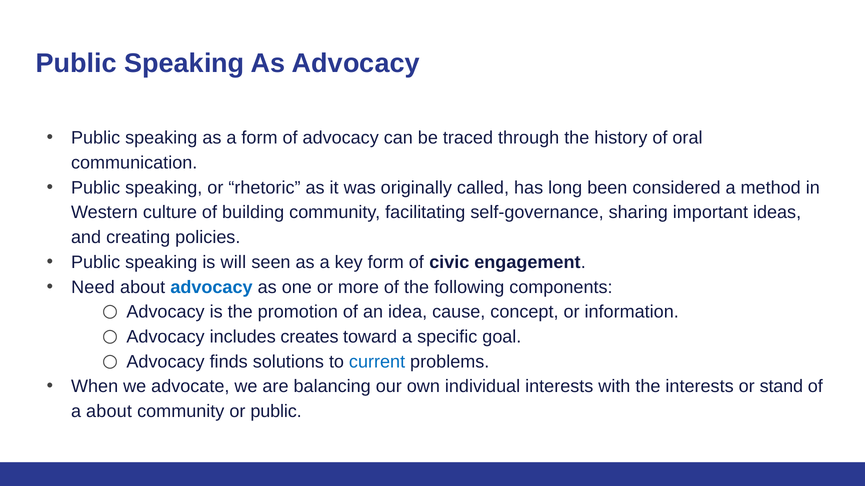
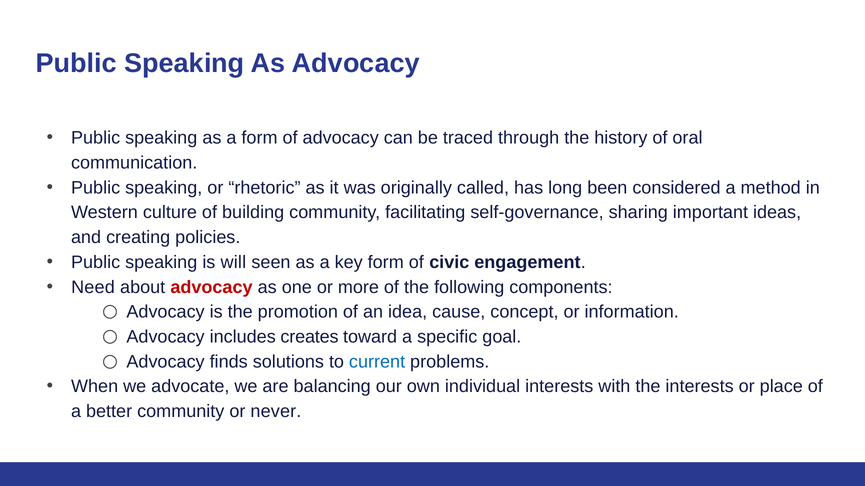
advocacy at (211, 287) colour: blue -> red
stand: stand -> place
a about: about -> better
or public: public -> never
